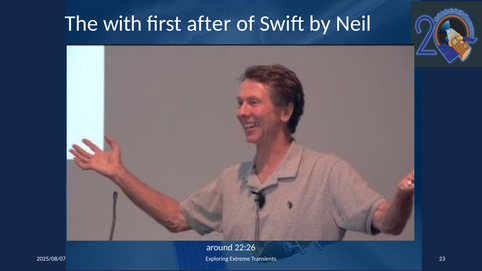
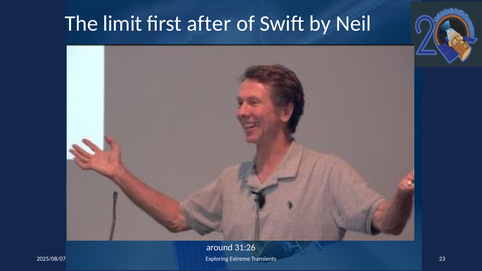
with: with -> limit
22:26: 22:26 -> 31:26
